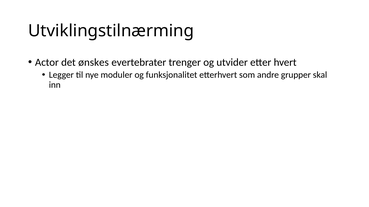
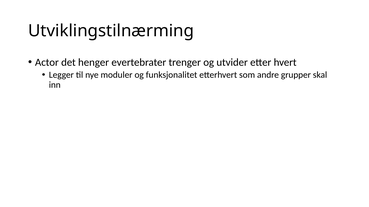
ønskes: ønskes -> henger
